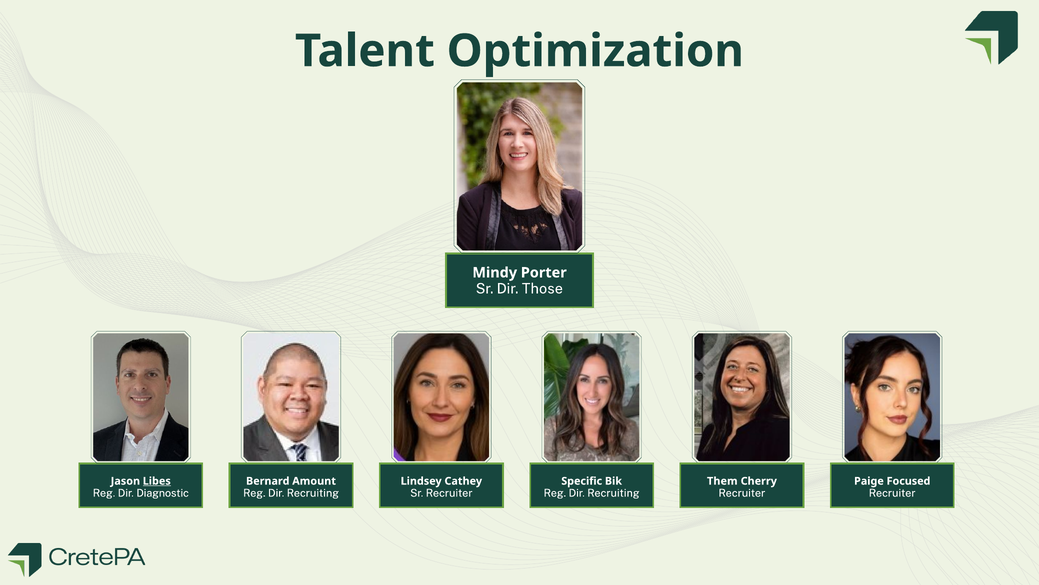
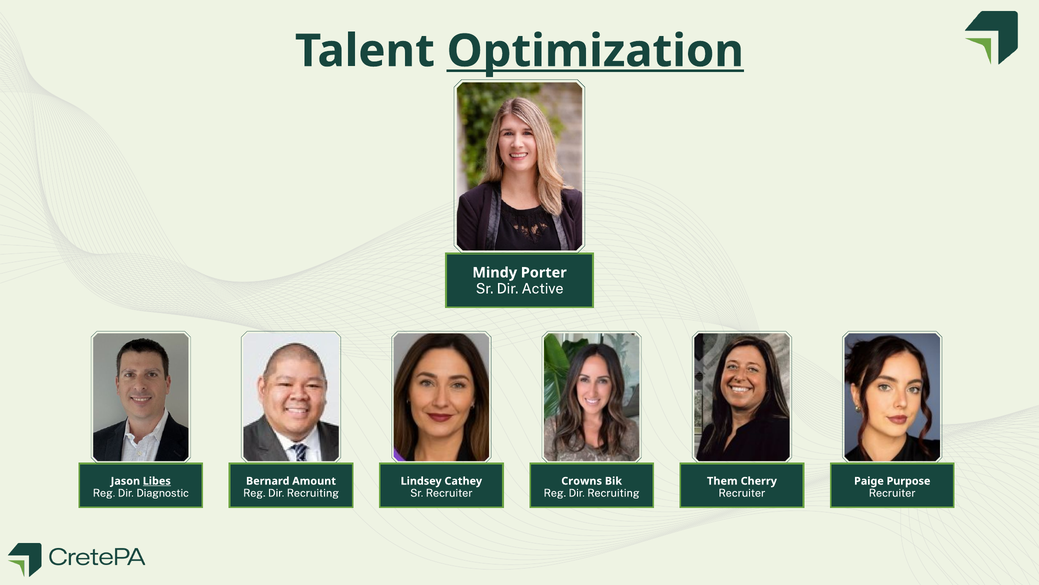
Optimization underline: none -> present
Those: Those -> Active
Specific: Specific -> Crowns
Focused: Focused -> Purpose
